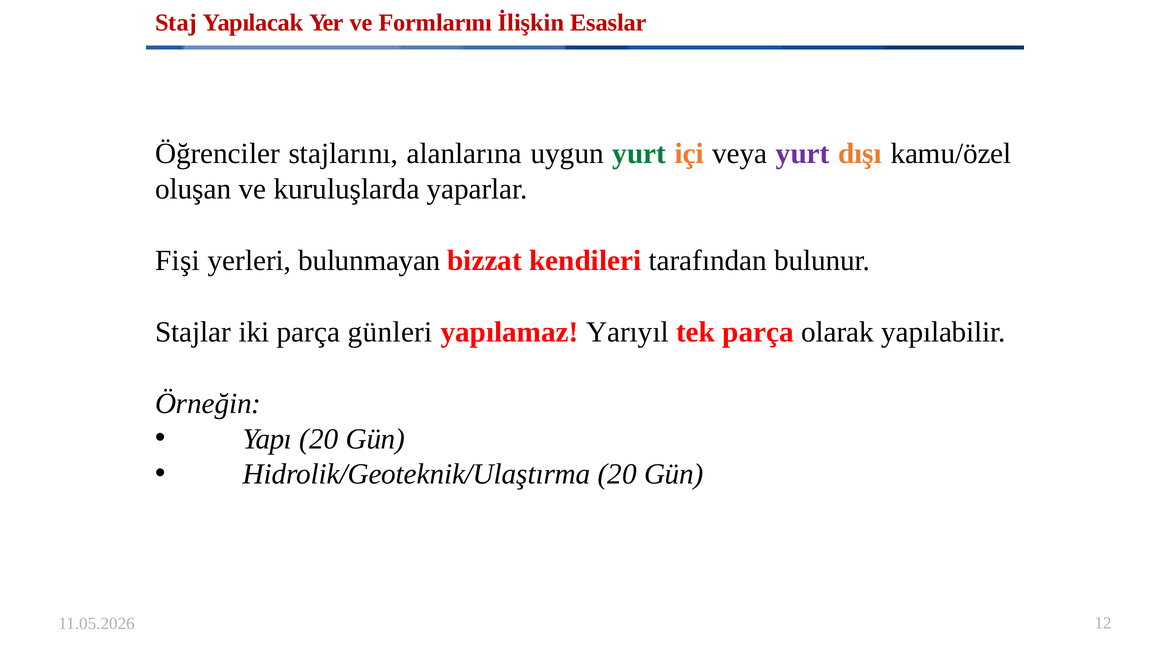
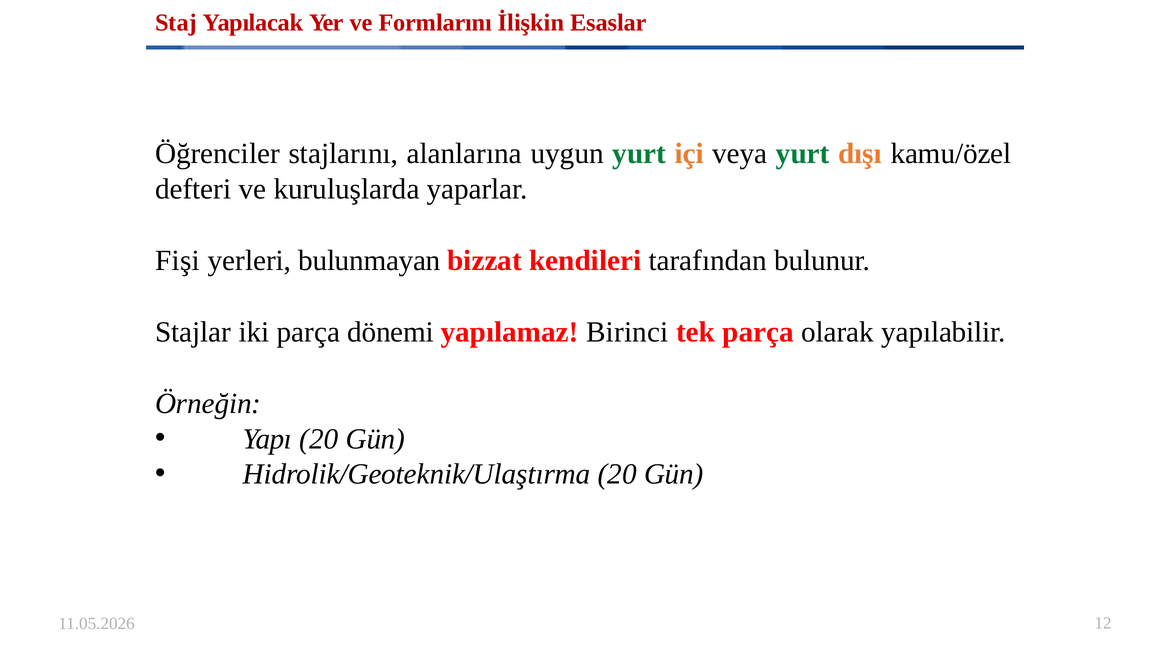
yurt at (803, 154) colour: purple -> green
oluşan: oluşan -> defteri
günleri: günleri -> dönemi
Yarıyıl: Yarıyıl -> Birinci
